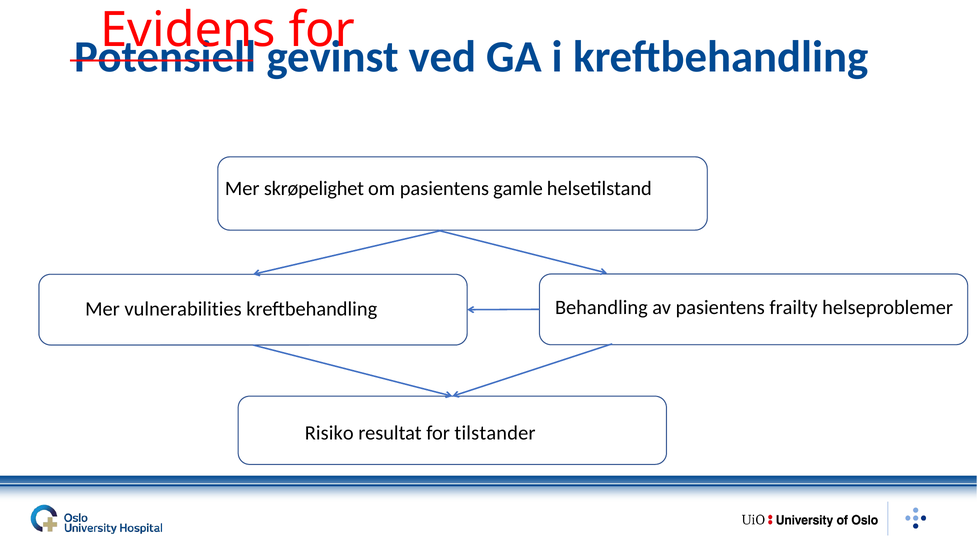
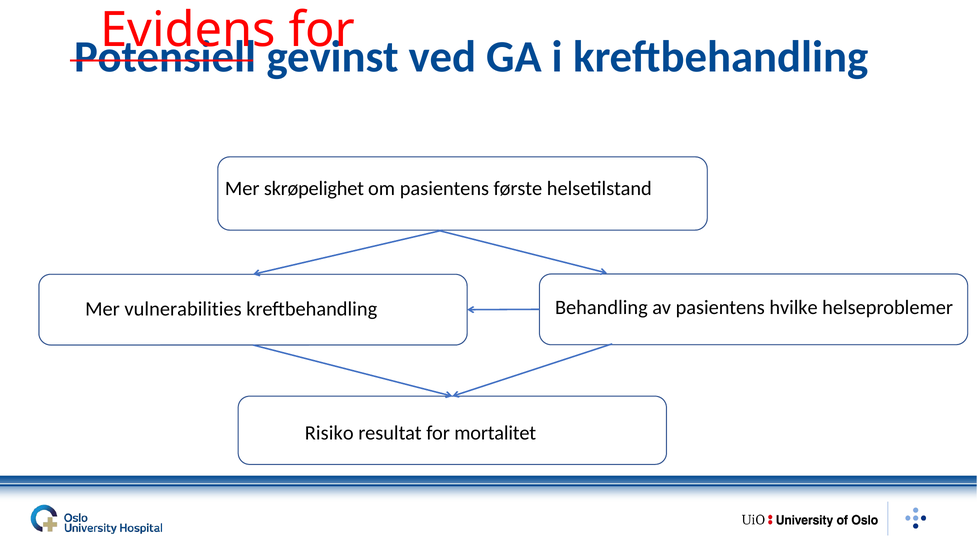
gamle: gamle -> første
frailty: frailty -> hvilke
tilstander: tilstander -> mortalitet
